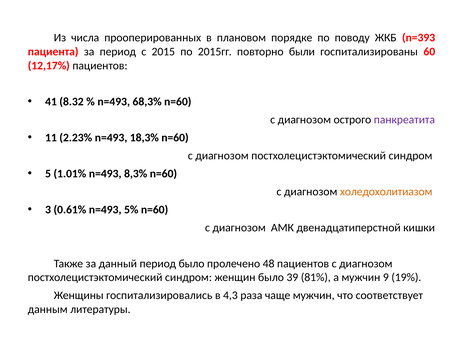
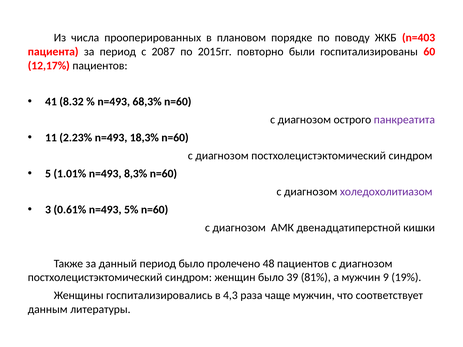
n=393: n=393 -> n=403
2015: 2015 -> 2087
холедохолитиазом colour: orange -> purple
